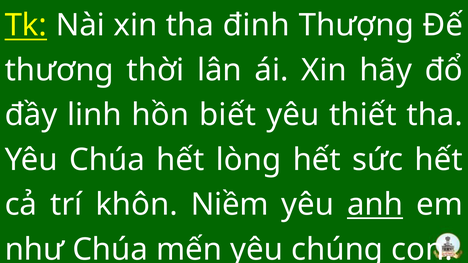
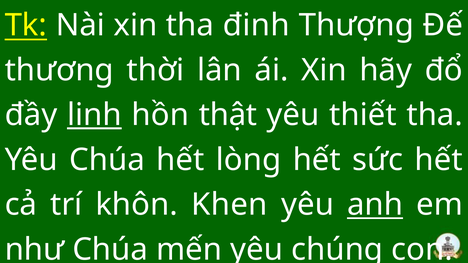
linh underline: none -> present
biết: biết -> thật
Niềm: Niềm -> Khen
